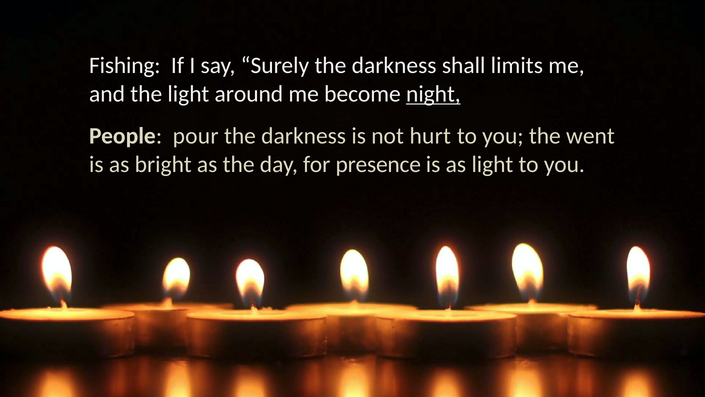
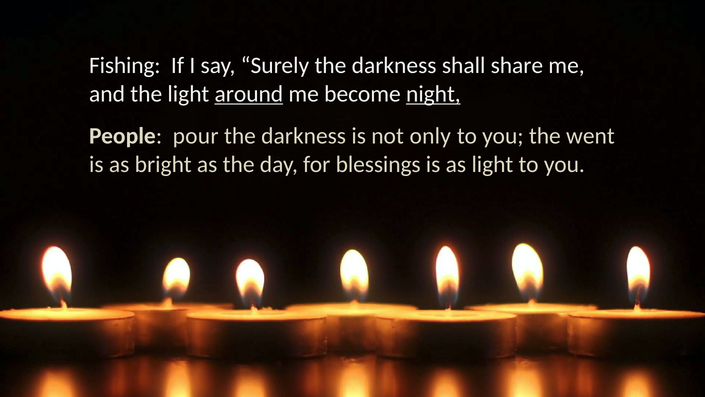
limits: limits -> share
around underline: none -> present
hurt: hurt -> only
presence: presence -> blessings
